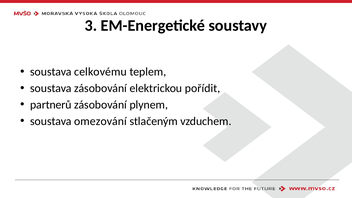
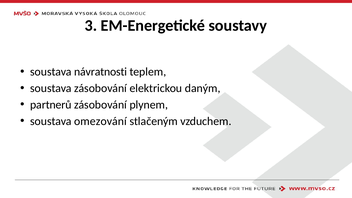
celkovému: celkovému -> návratnosti
pořídit: pořídit -> daným
